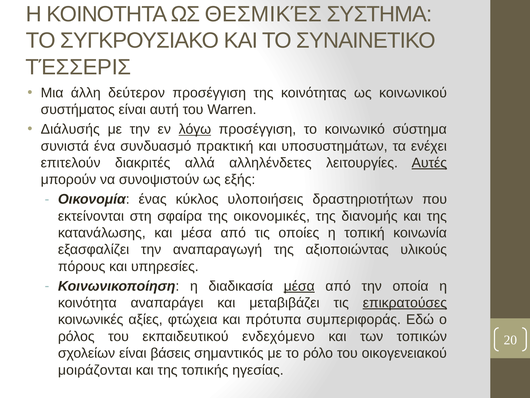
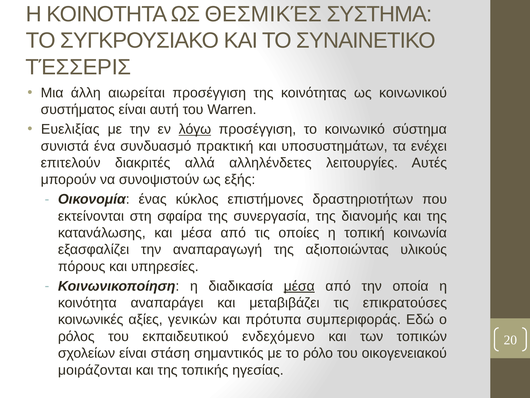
δεύτερον: δεύτερον -> αιωρείται
Διάλυσής: Διάλυσής -> Ευελιξίας
Αυτές underline: present -> none
υλοποιήσεις: υλοποιήσεις -> επιστήμονες
οικονομικές: οικονομικές -> συνεργασία
επικρατούσες underline: present -> none
φτώχεια: φτώχεια -> γενικών
βάσεις: βάσεις -> στάση
